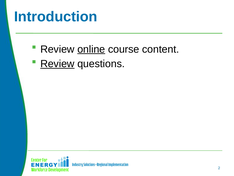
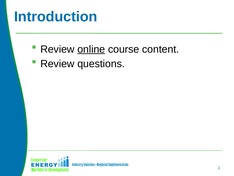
Review at (57, 64) underline: present -> none
